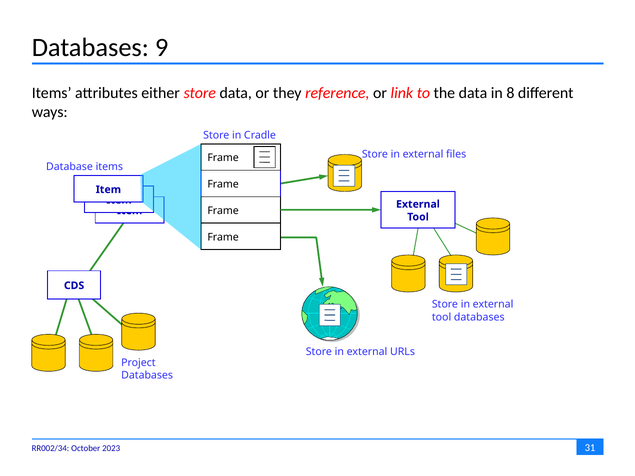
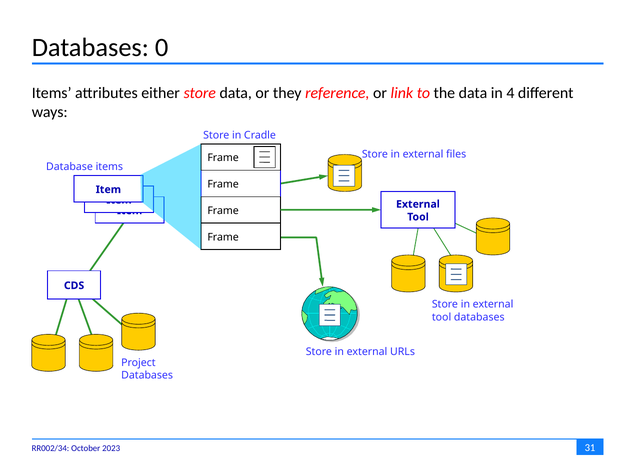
9: 9 -> 0
8: 8 -> 4
